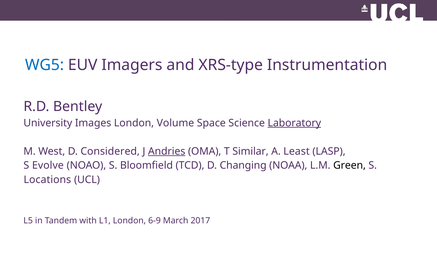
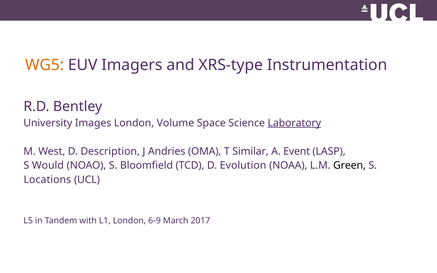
WG5 colour: blue -> orange
Considered: Considered -> Description
Andries underline: present -> none
Least: Least -> Event
Evolve: Evolve -> Would
Changing: Changing -> Evolution
